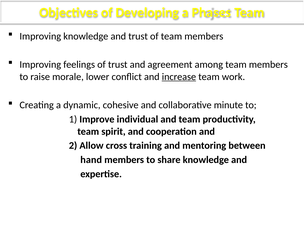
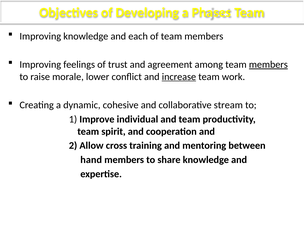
and trust: trust -> each
members at (268, 65) underline: none -> present
minute: minute -> stream
